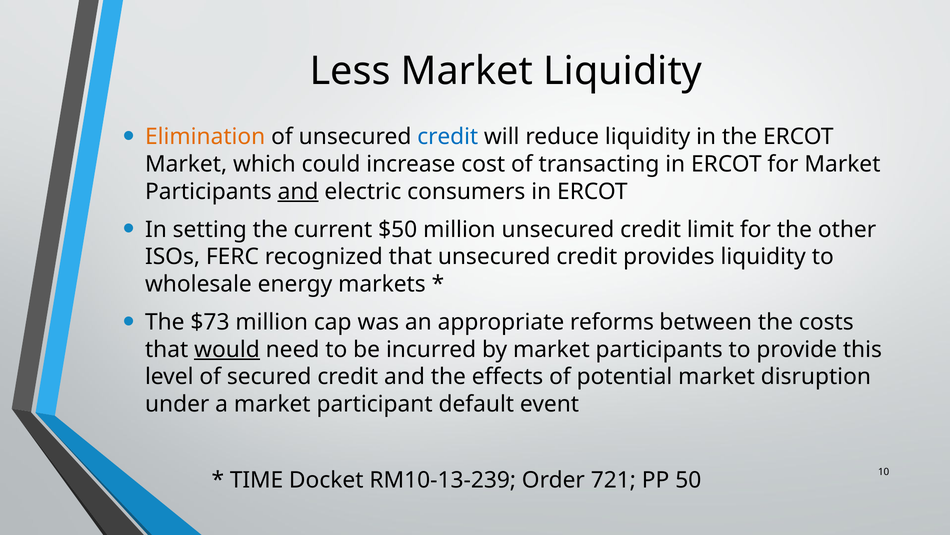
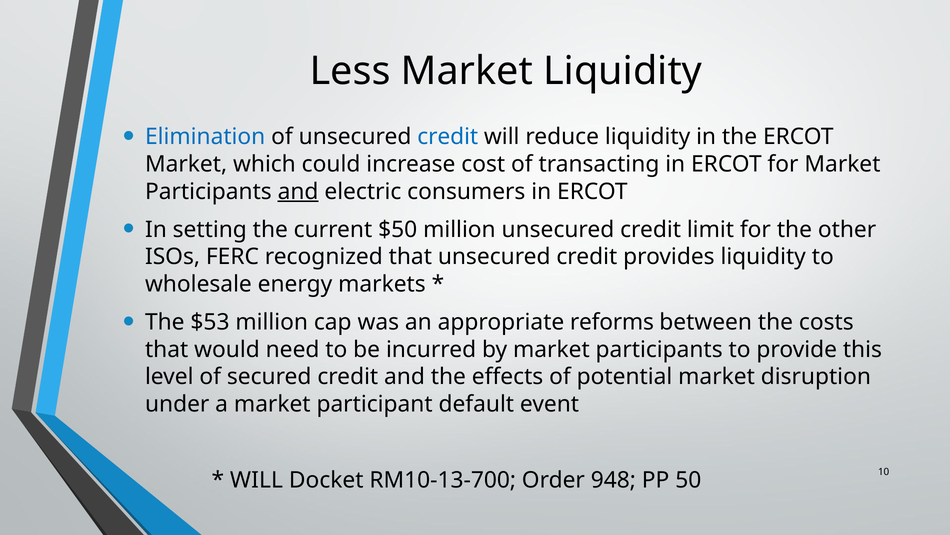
Elimination colour: orange -> blue
$73: $73 -> $53
would underline: present -> none
TIME at (257, 480): TIME -> WILL
RM10-13-239: RM10-13-239 -> RM10-13-700
721: 721 -> 948
